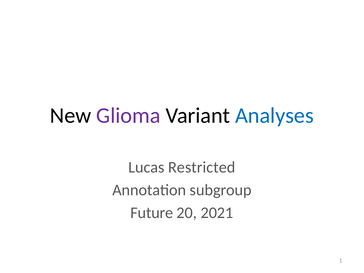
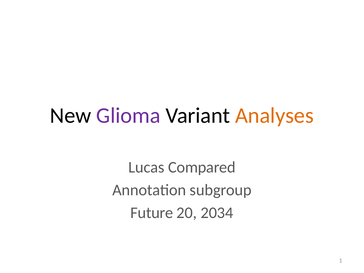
Analyses colour: blue -> orange
Restricted: Restricted -> Compared
2021: 2021 -> 2034
